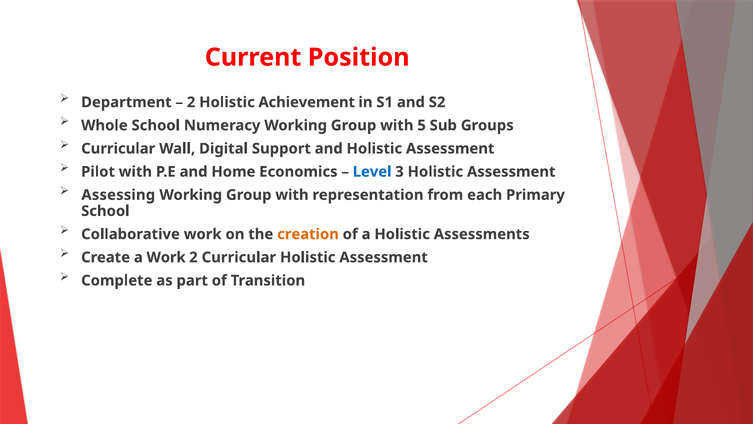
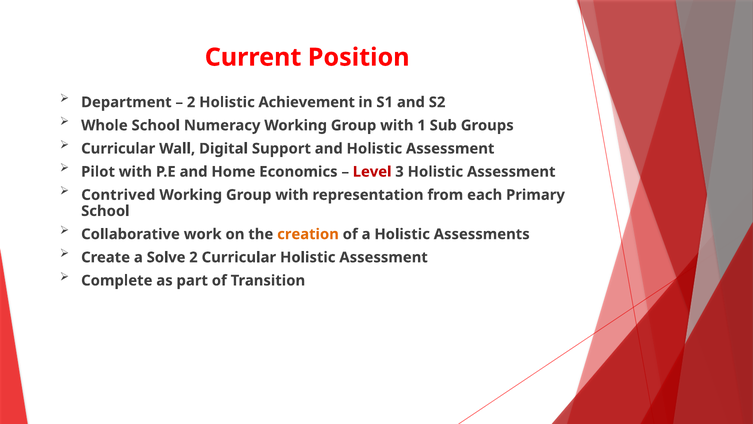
5: 5 -> 1
Level colour: blue -> red
Assessing: Assessing -> Contrived
a Work: Work -> Solve
